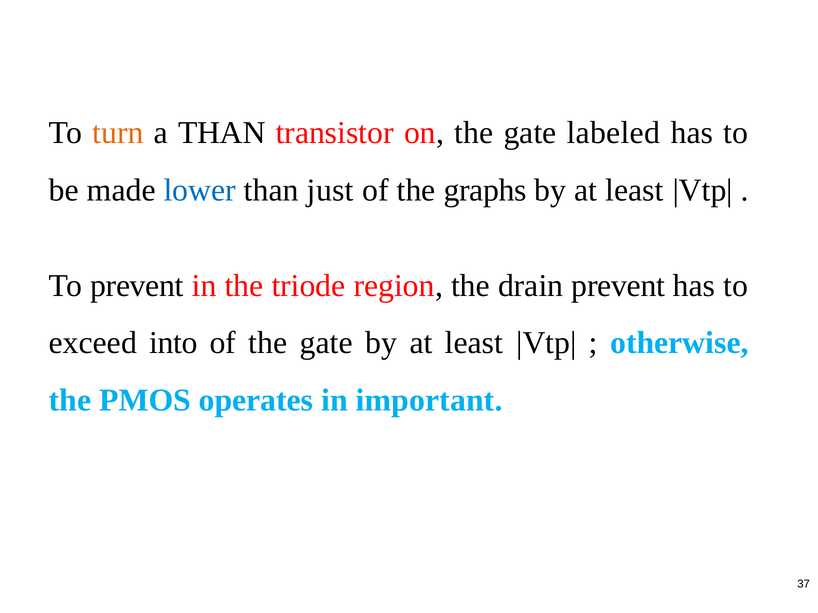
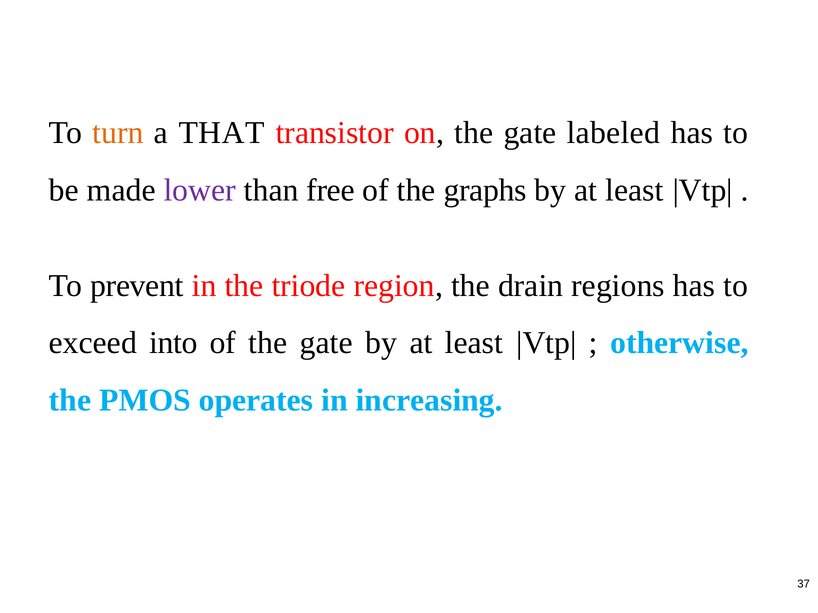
a THAN: THAN -> THAT
lower colour: blue -> purple
just: just -> free
drain prevent: prevent -> regions
important: important -> increasing
